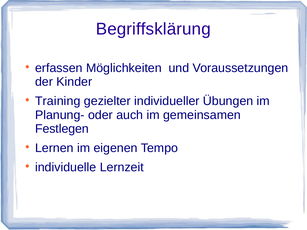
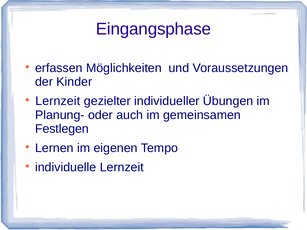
Begriffsklärung: Begriffsklärung -> Eingangsphase
Training at (58, 101): Training -> Lernzeit
